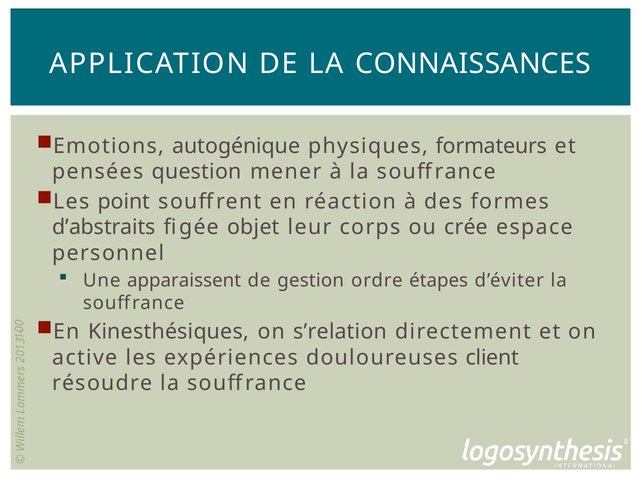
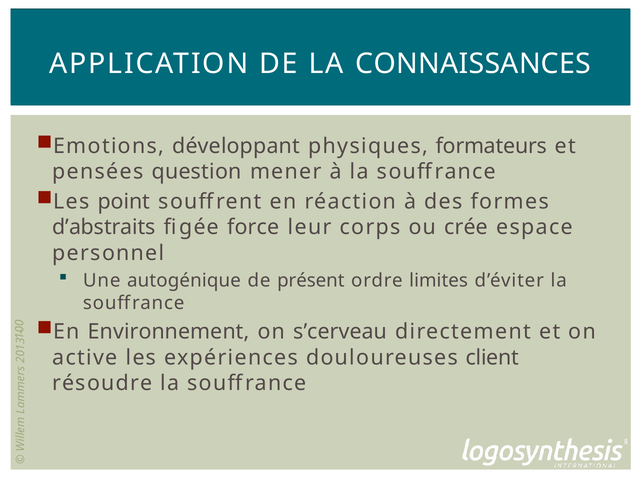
autogénique: autogénique -> développant
objet: objet -> force
apparaissent: apparaissent -> autogénique
gestion: gestion -> présent
étapes: étapes -> limites
Kinesthésiques: Kinesthésiques -> Environnement
s’relation: s’relation -> s’cerveau
